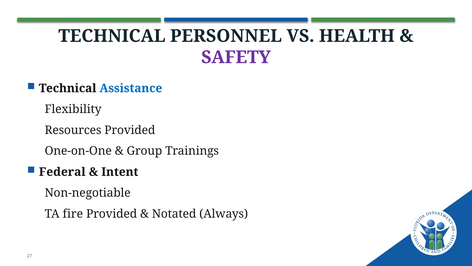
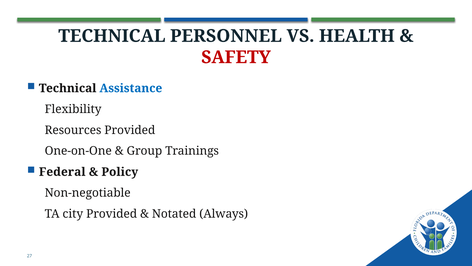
SAFETY colour: purple -> red
Intent: Intent -> Policy
fire: fire -> city
